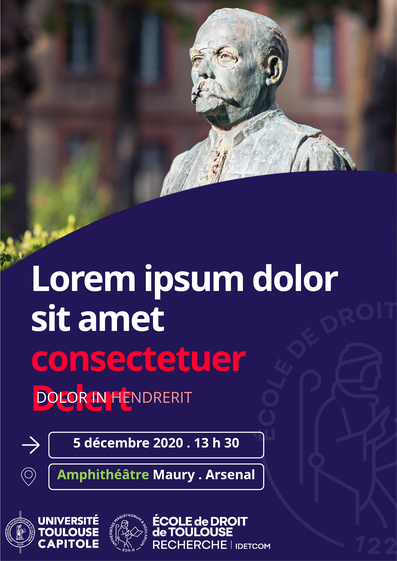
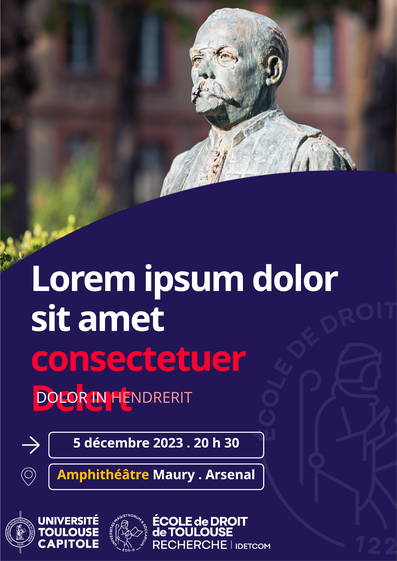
2020: 2020 -> 2023
13: 13 -> 20
Amphithéâtre colour: light green -> yellow
